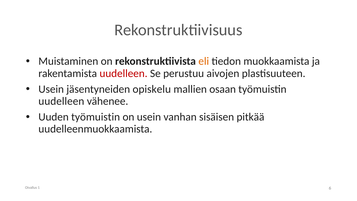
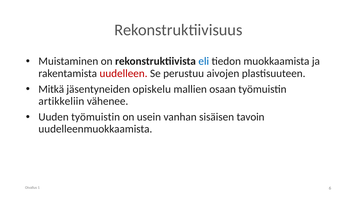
eli colour: orange -> blue
Usein at (51, 89): Usein -> Mitkä
uudelleen at (61, 101): uudelleen -> artikkeliin
pitkää: pitkää -> tavoin
